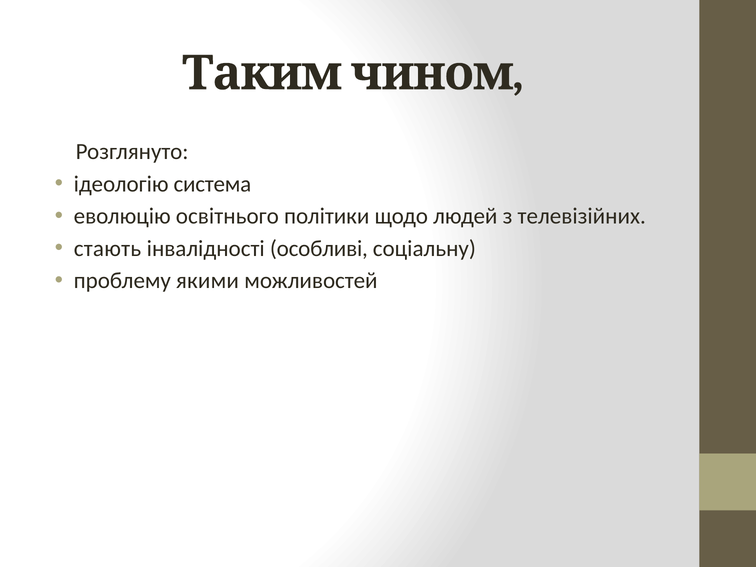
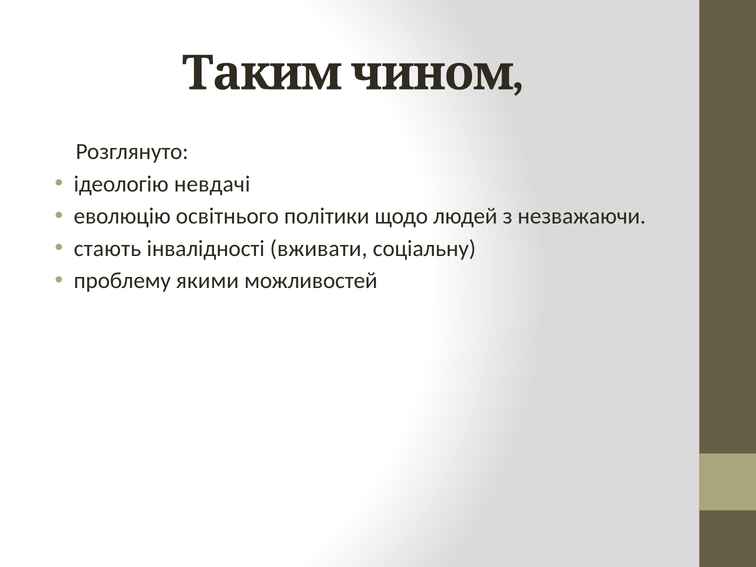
система: система -> невдачі
телевізійних: телевізійних -> незважаючи
особливі: особливі -> вживати
